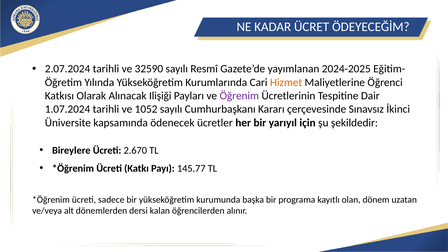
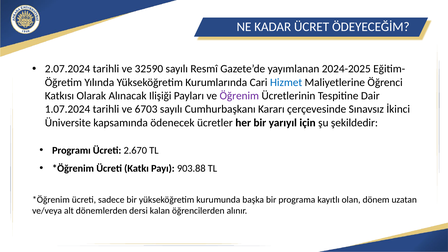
Hizmet colour: orange -> blue
1052: 1052 -> 6703
Bireylere: Bireylere -> Programı
145.77: 145.77 -> 903.88
